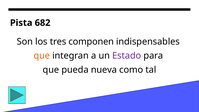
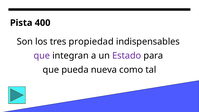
682: 682 -> 400
componen: componen -> propiedad
que at (42, 56) colour: orange -> purple
